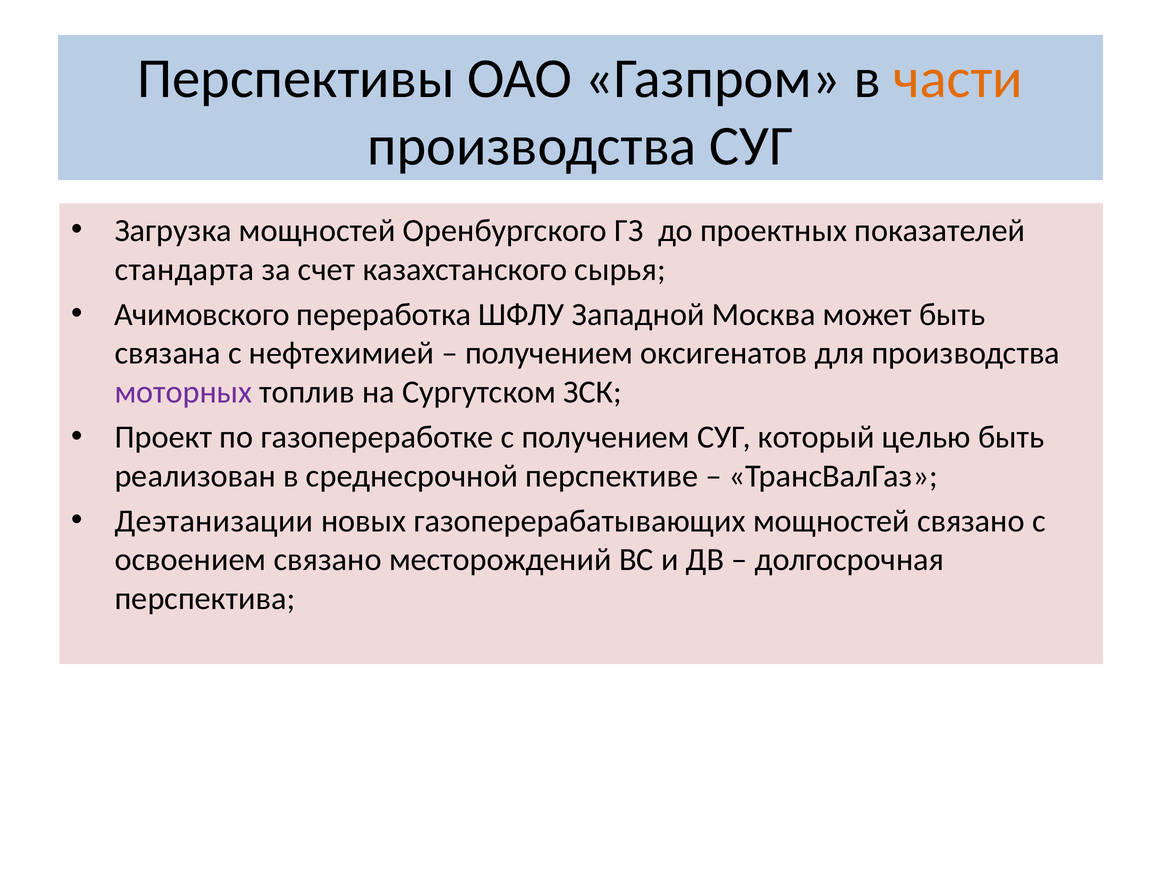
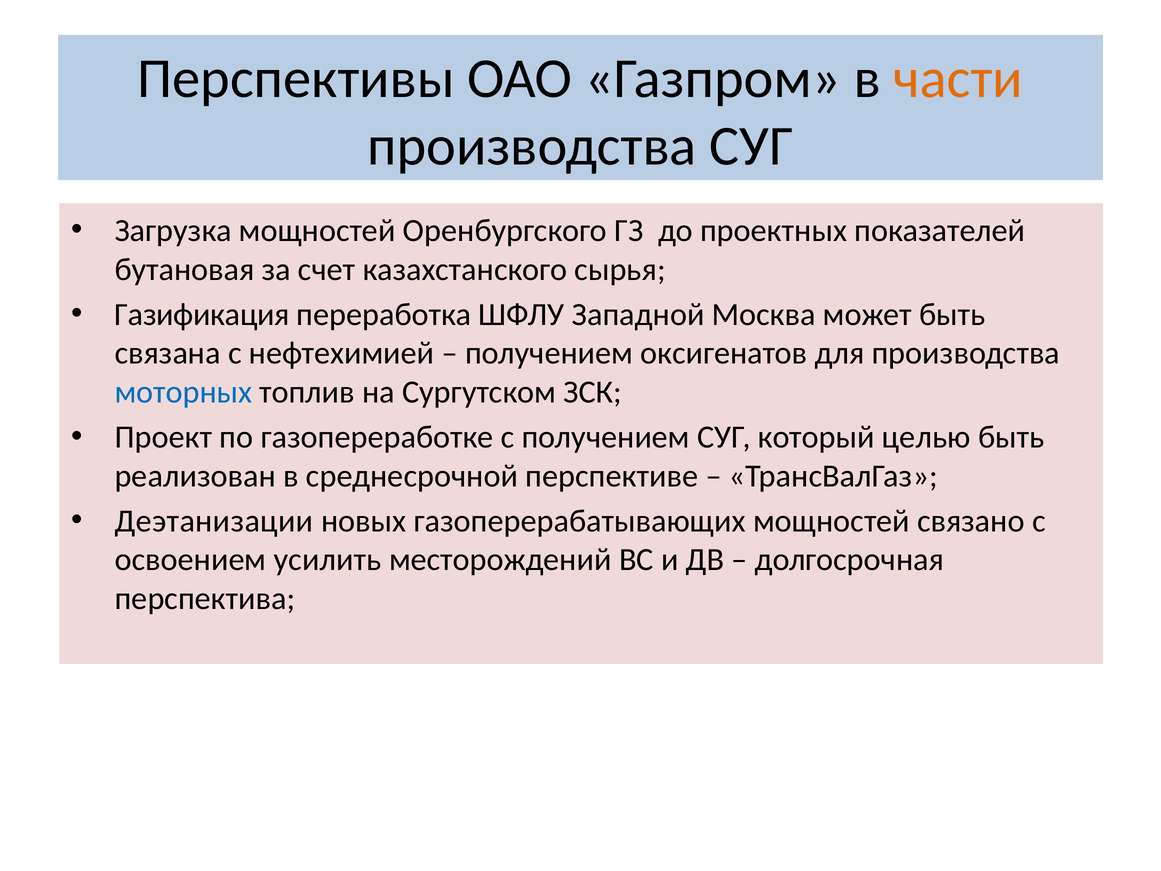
стандарта: стандарта -> бутановая
Ачимовского: Ачимовского -> Газификация
моторных colour: purple -> blue
освоением связано: связано -> усилить
